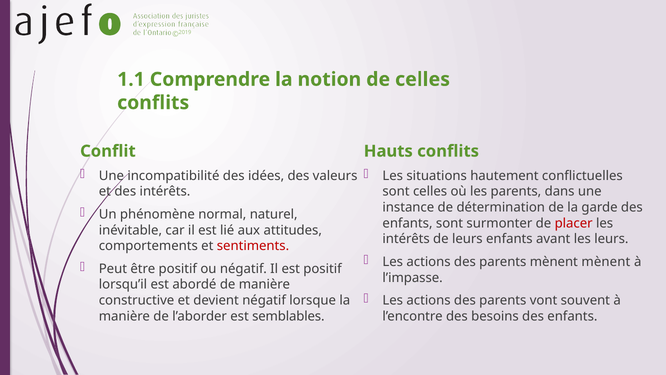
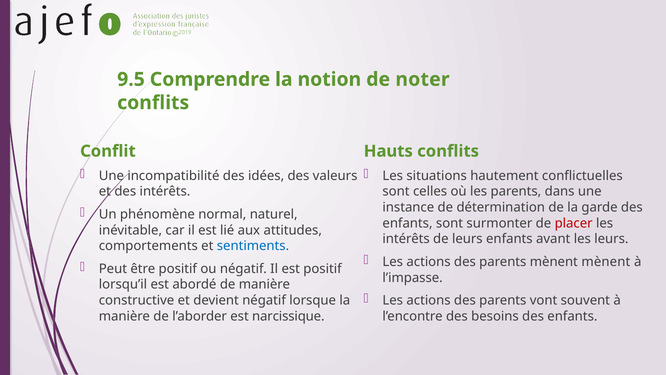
1.1: 1.1 -> 9.5
de celles: celles -> noter
sentiments colour: red -> blue
semblables: semblables -> narcissique
